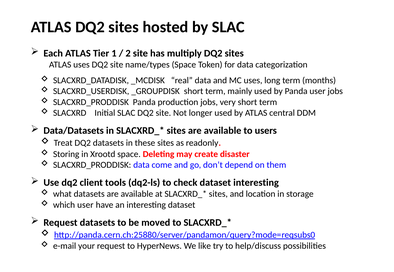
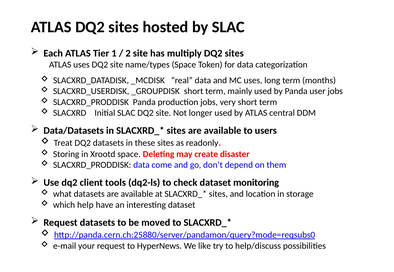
dataset interesting: interesting -> monitoring
which user: user -> help
